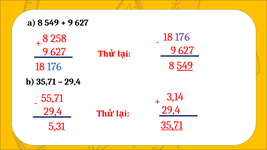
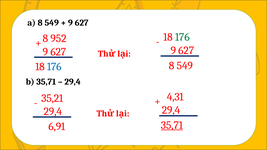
176 at (182, 37) colour: purple -> green
258: 258 -> 952
549 at (185, 66) underline: present -> none
3,14: 3,14 -> 4,31
55,71: 55,71 -> 35,21
5,31: 5,31 -> 6,91
